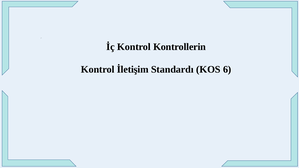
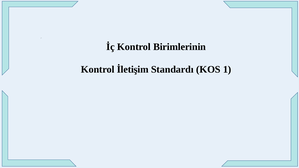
Kontrollerin: Kontrollerin -> Birimlerinin
6: 6 -> 1
